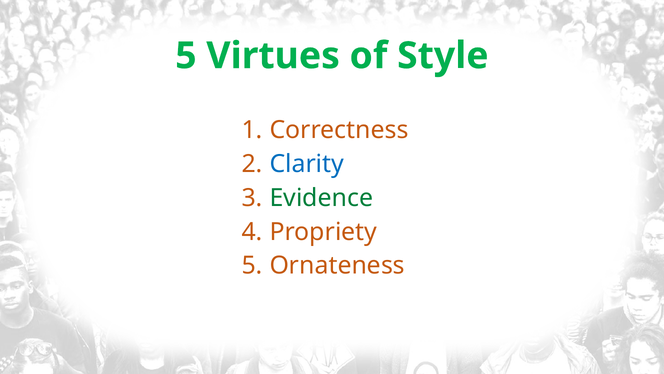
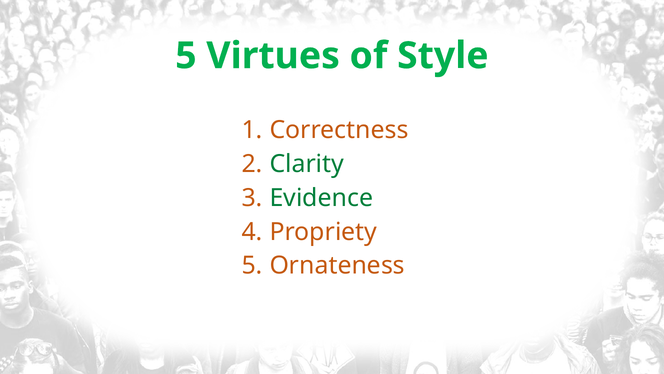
Clarity colour: blue -> green
